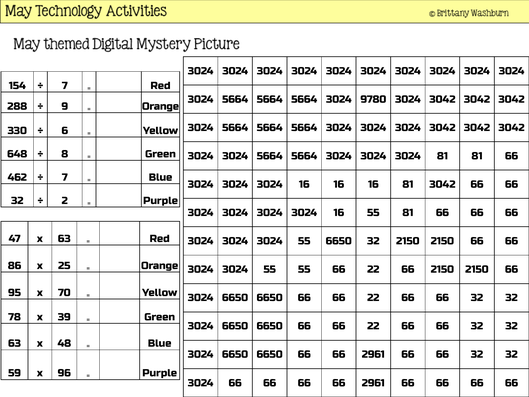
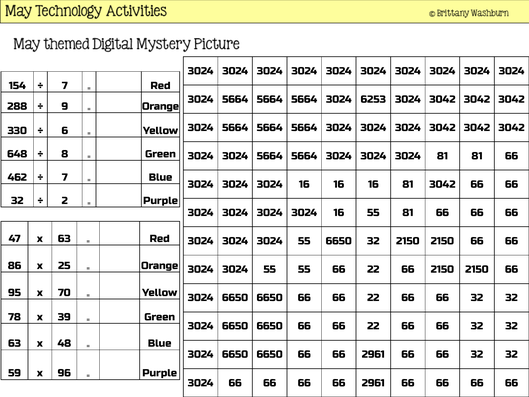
9780: 9780 -> 6253
